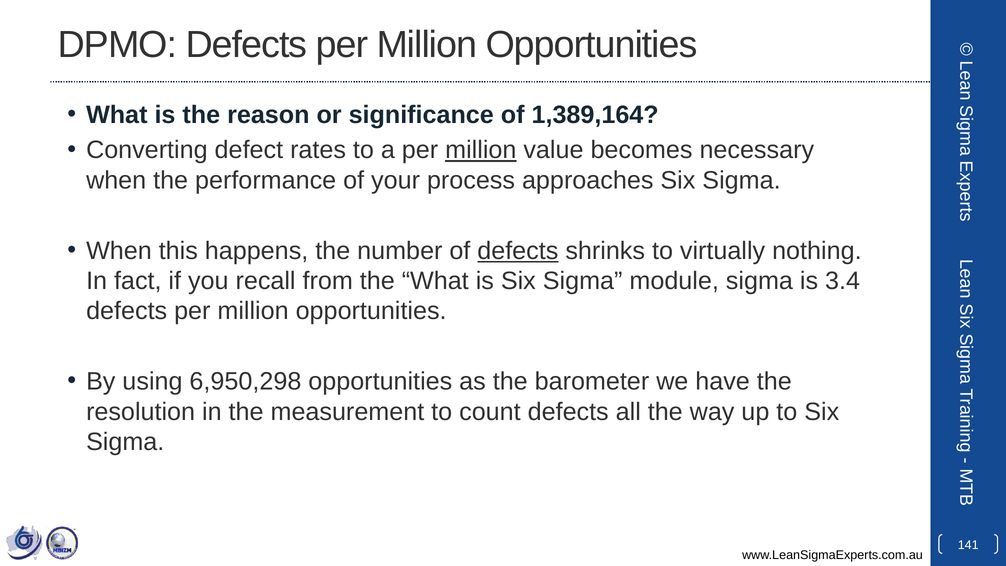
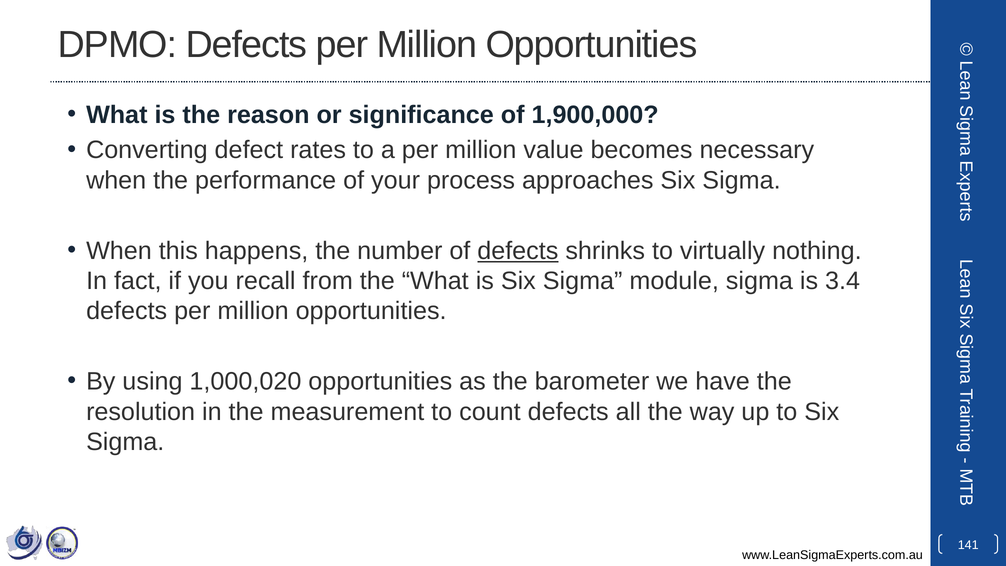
1,389,164: 1,389,164 -> 1,900,000
million at (481, 150) underline: present -> none
6,950,298: 6,950,298 -> 1,000,020
